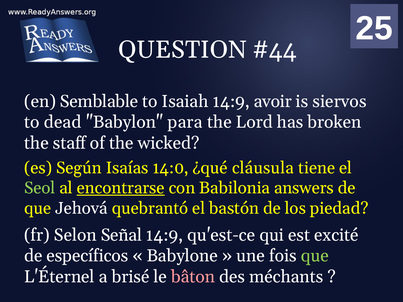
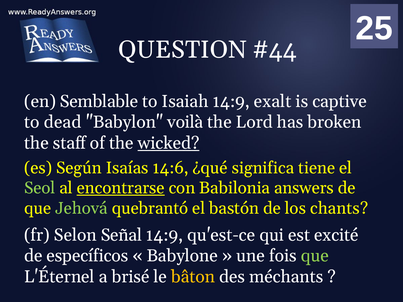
avoir: avoir -> exalt
siervos: siervos -> captive
para: para -> voilà
wicked underline: none -> present
14:0: 14:0 -> 14:6
cláusula: cláusula -> significa
Jehová colour: white -> light green
piedad: piedad -> chants
bâton colour: pink -> yellow
